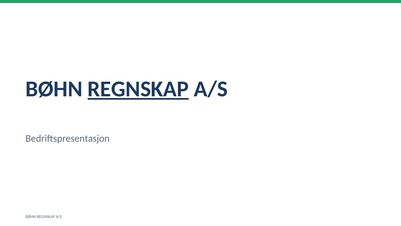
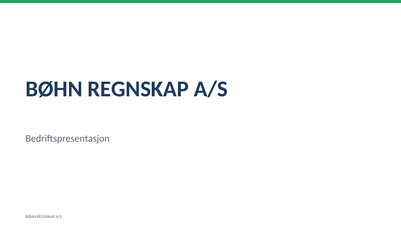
REGNSKAP at (138, 89) underline: present -> none
